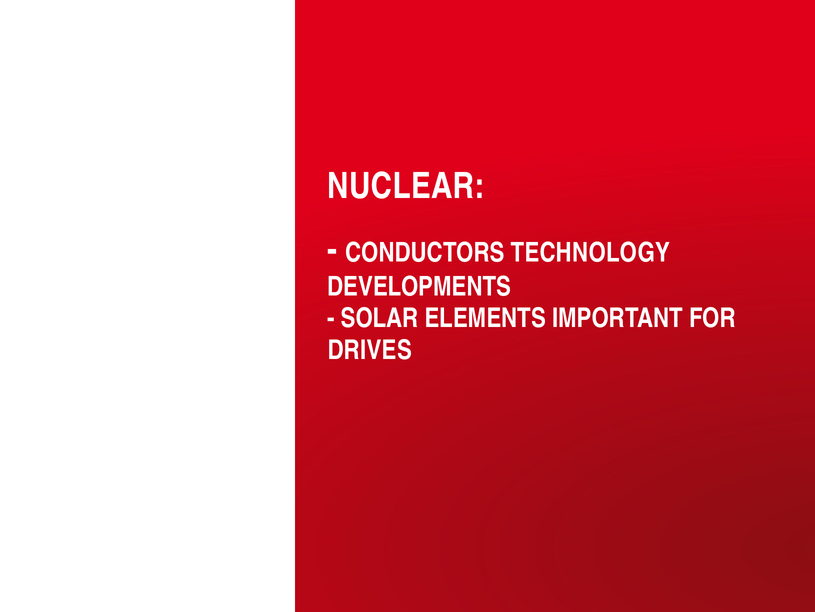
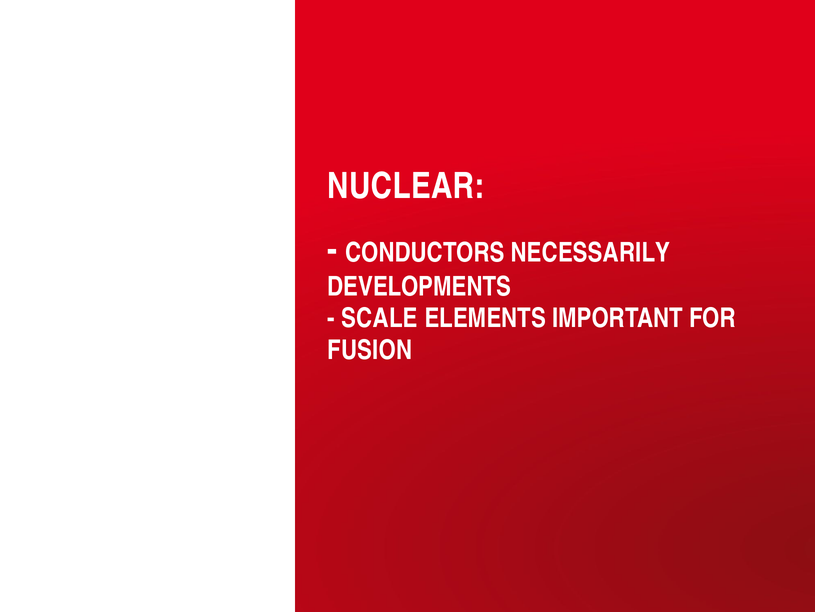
TECHNOLOGY: TECHNOLOGY -> NECESSARILY
SOLAR: SOLAR -> SCALE
DRIVES: DRIVES -> FUSION
